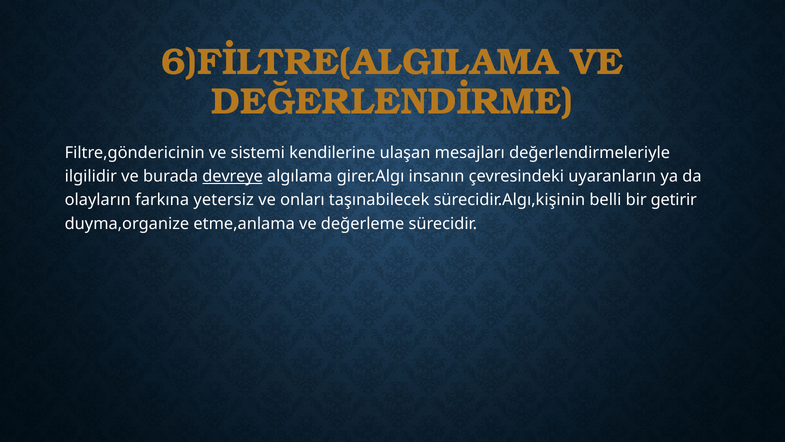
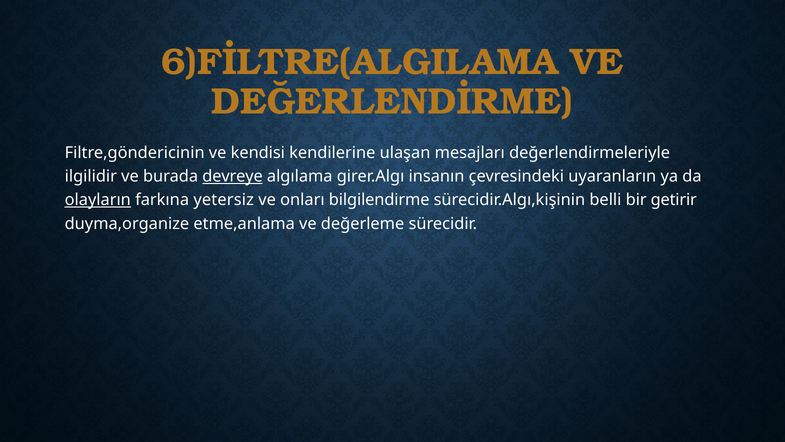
sistemi: sistemi -> kendisi
olayların underline: none -> present
taşınabilecek: taşınabilecek -> bilgilendirme
